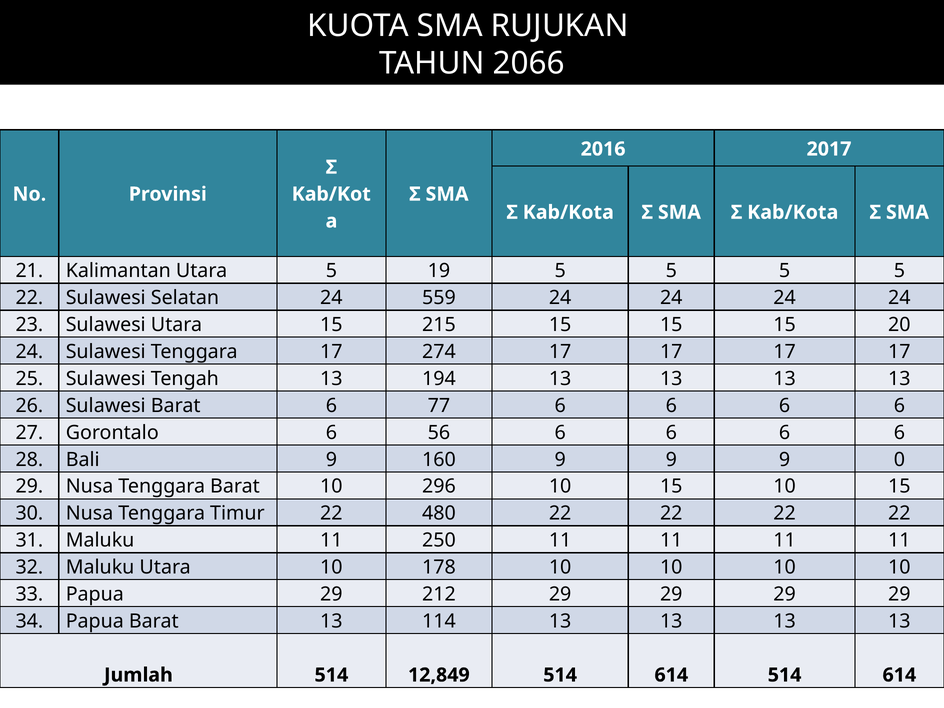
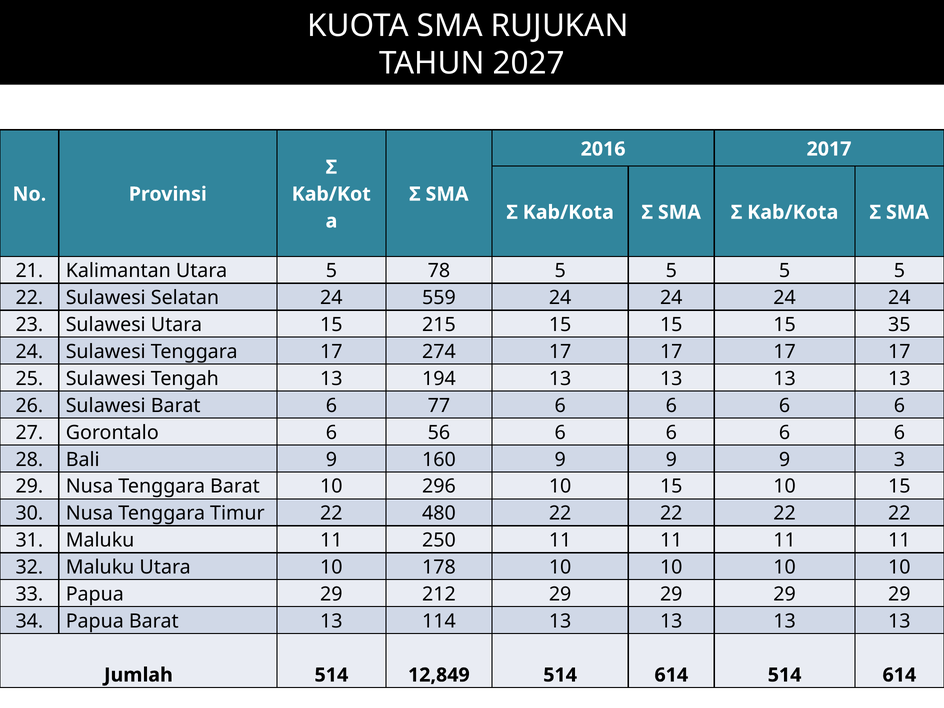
2066: 2066 -> 2027
19: 19 -> 78
20: 20 -> 35
0: 0 -> 3
